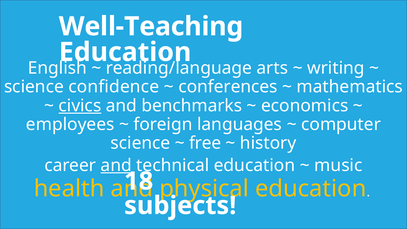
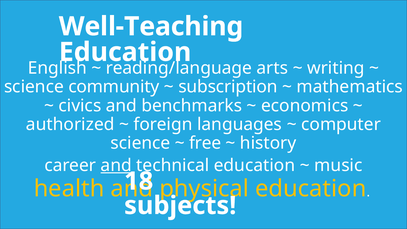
confidence: confidence -> community
conferences: conferences -> subscription
civics underline: present -> none
employees: employees -> authorized
